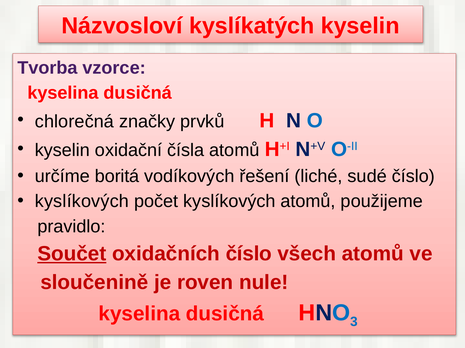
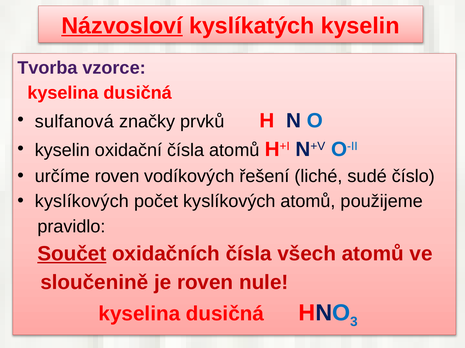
Názvosloví underline: none -> present
chlorečná: chlorečná -> sulfanová
určíme boritá: boritá -> roven
oxidačních číslo: číslo -> čísla
